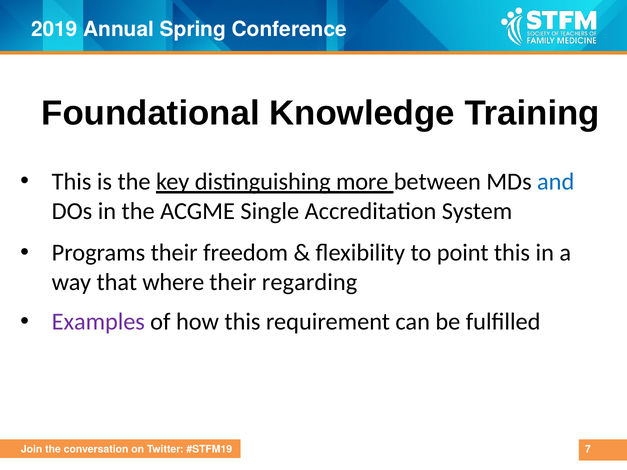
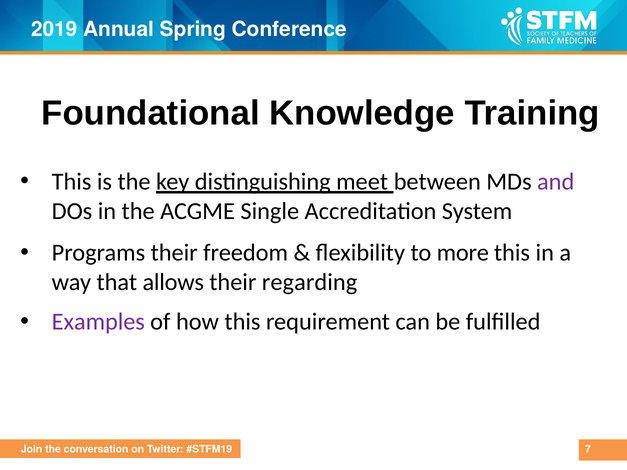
more: more -> meet
and colour: blue -> purple
point: point -> more
where: where -> allows
